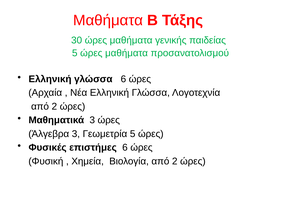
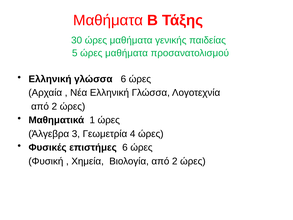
Μαθηματικά 3: 3 -> 1
Γεωμετρία 5: 5 -> 4
